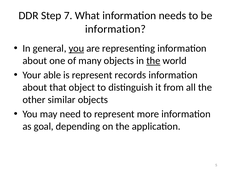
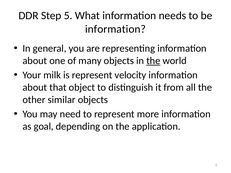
Step 7: 7 -> 5
you at (76, 48) underline: present -> none
able: able -> milk
records: records -> velocity
